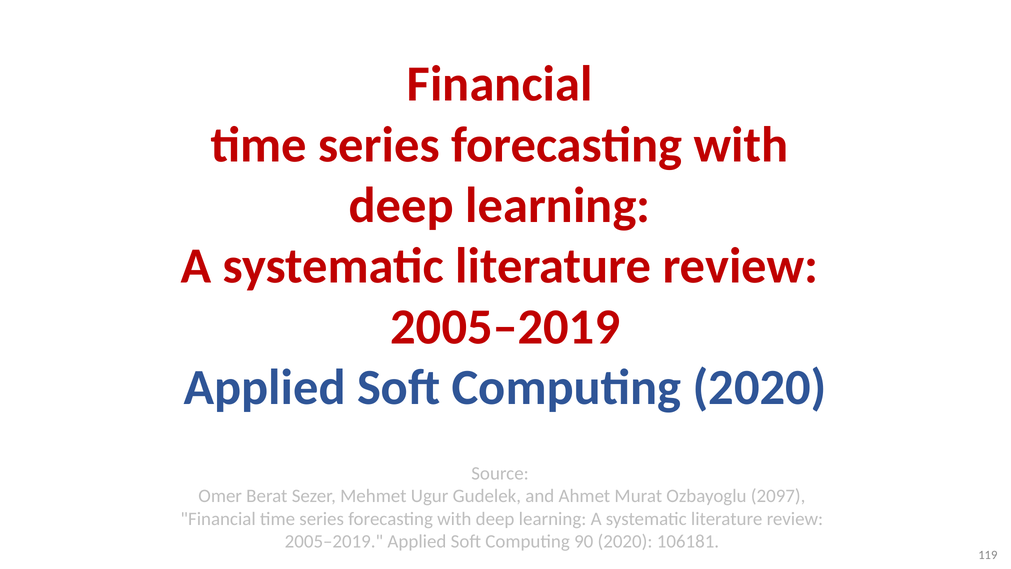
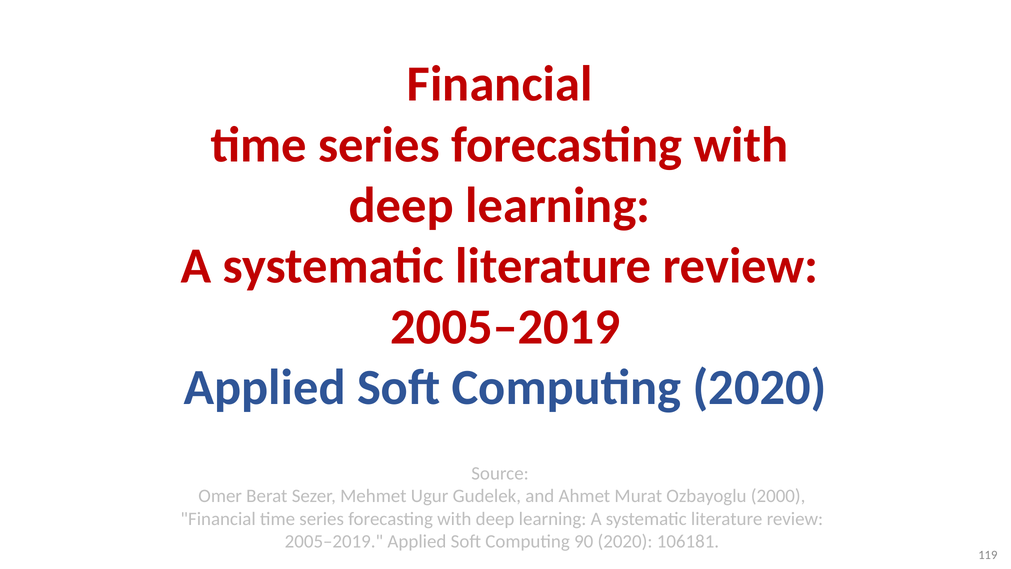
2097: 2097 -> 2000
